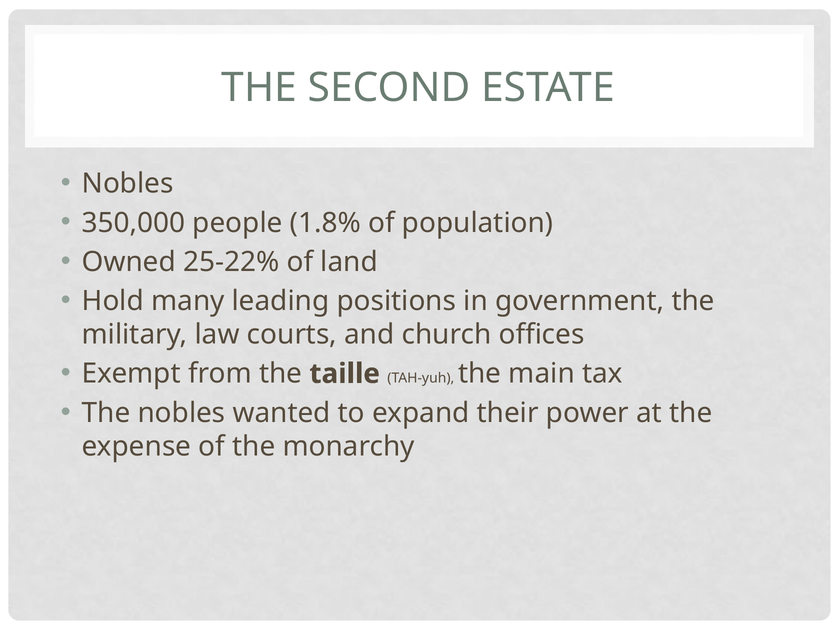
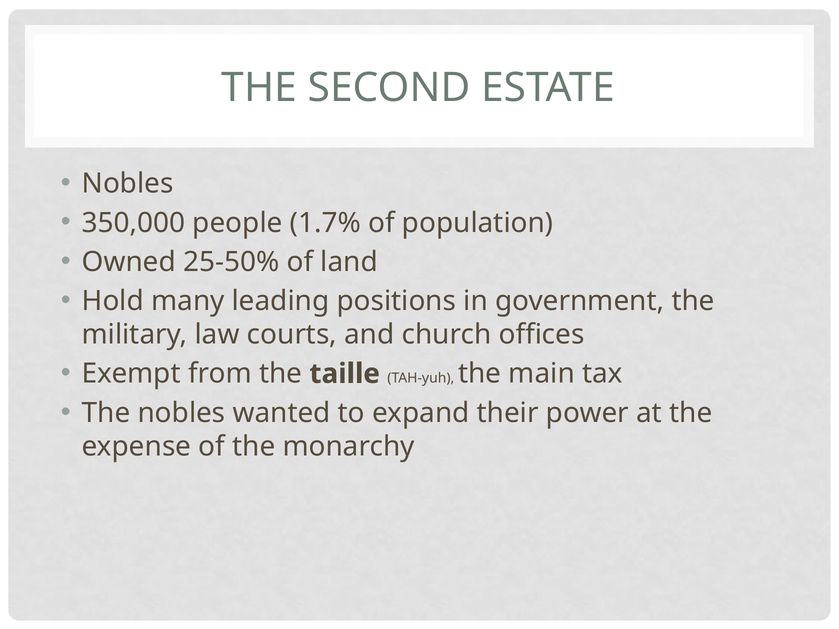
1.8%: 1.8% -> 1.7%
25-22%: 25-22% -> 25-50%
